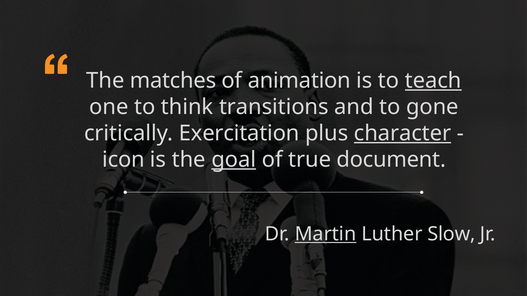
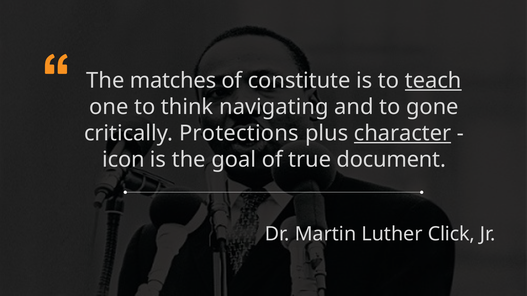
animation: animation -> constitute
transitions: transitions -> navigating
Exercitation: Exercitation -> Protections
goal underline: present -> none
Martin underline: present -> none
Slow: Slow -> Click
